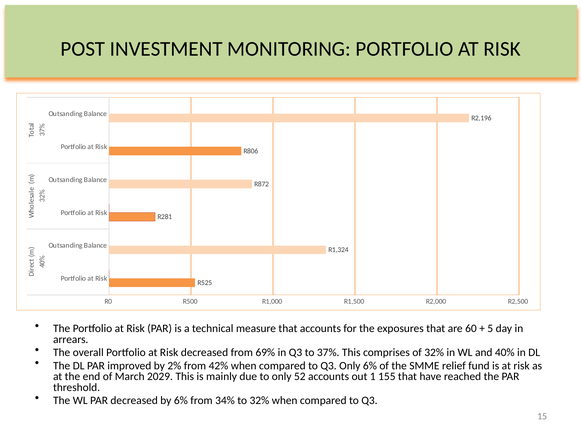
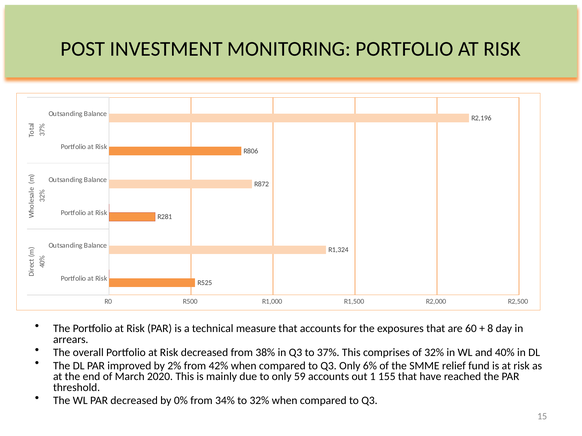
5: 5 -> 8
69%: 69% -> 38%
2029: 2029 -> 2020
52: 52 -> 59
by 6%: 6% -> 0%
